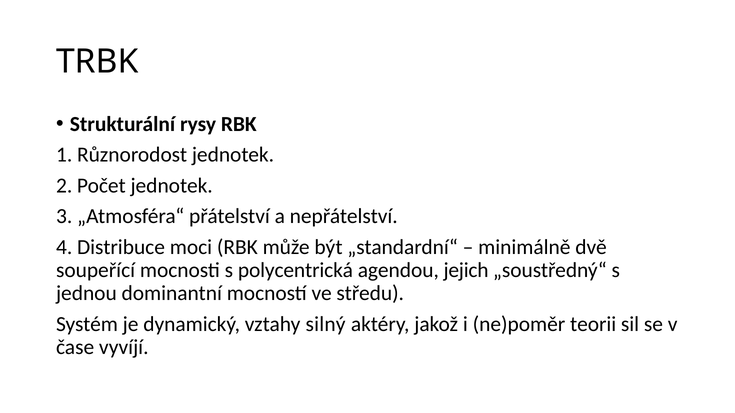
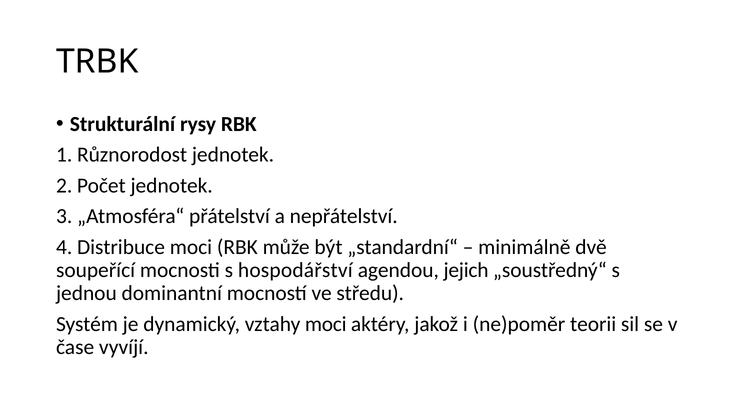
polycentrická: polycentrická -> hospodářství
vztahy silný: silný -> moci
